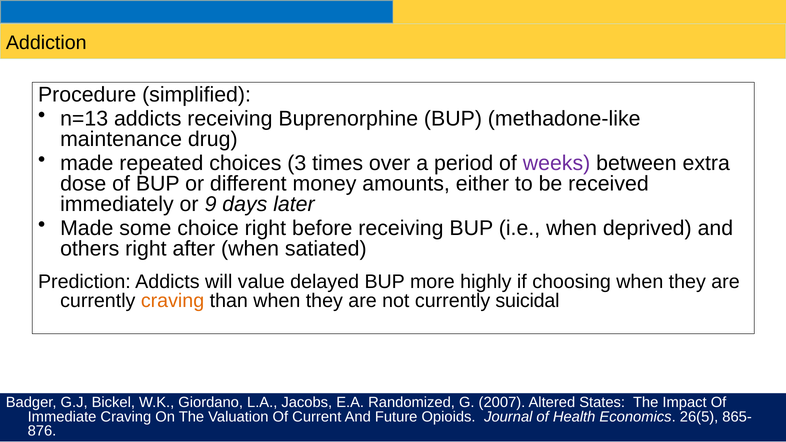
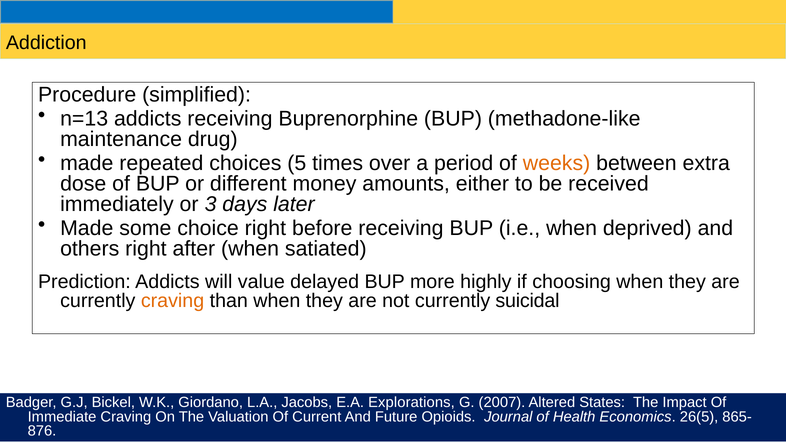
3: 3 -> 5
weeks colour: purple -> orange
9: 9 -> 3
Randomized: Randomized -> Explorations
